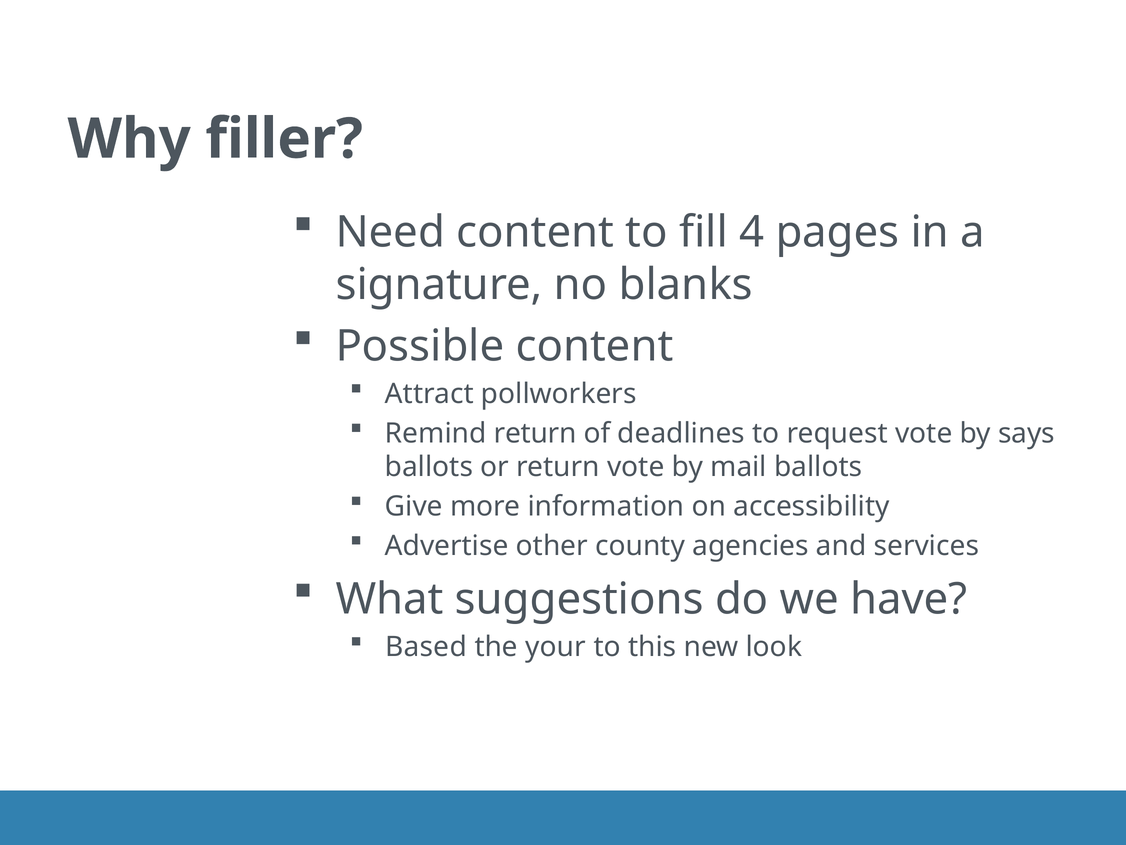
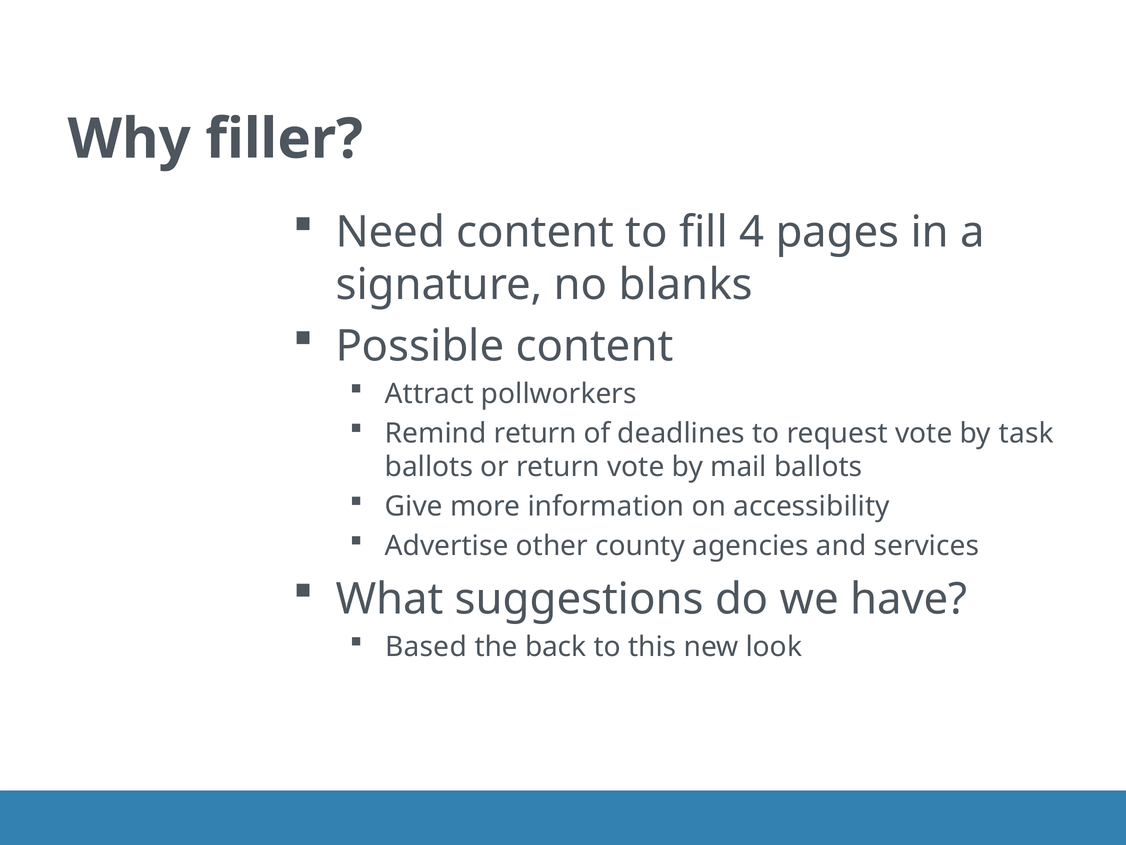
says: says -> task
your: your -> back
